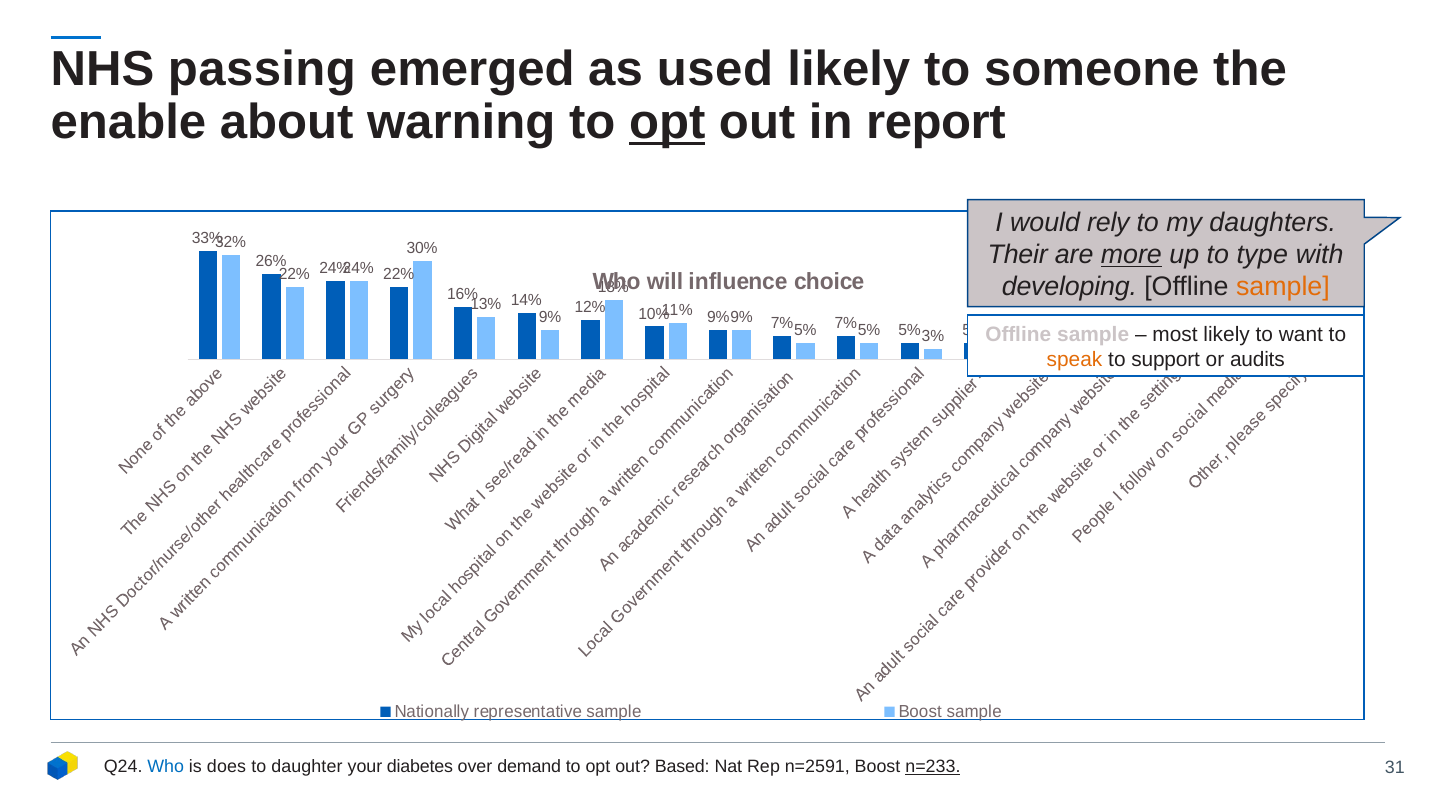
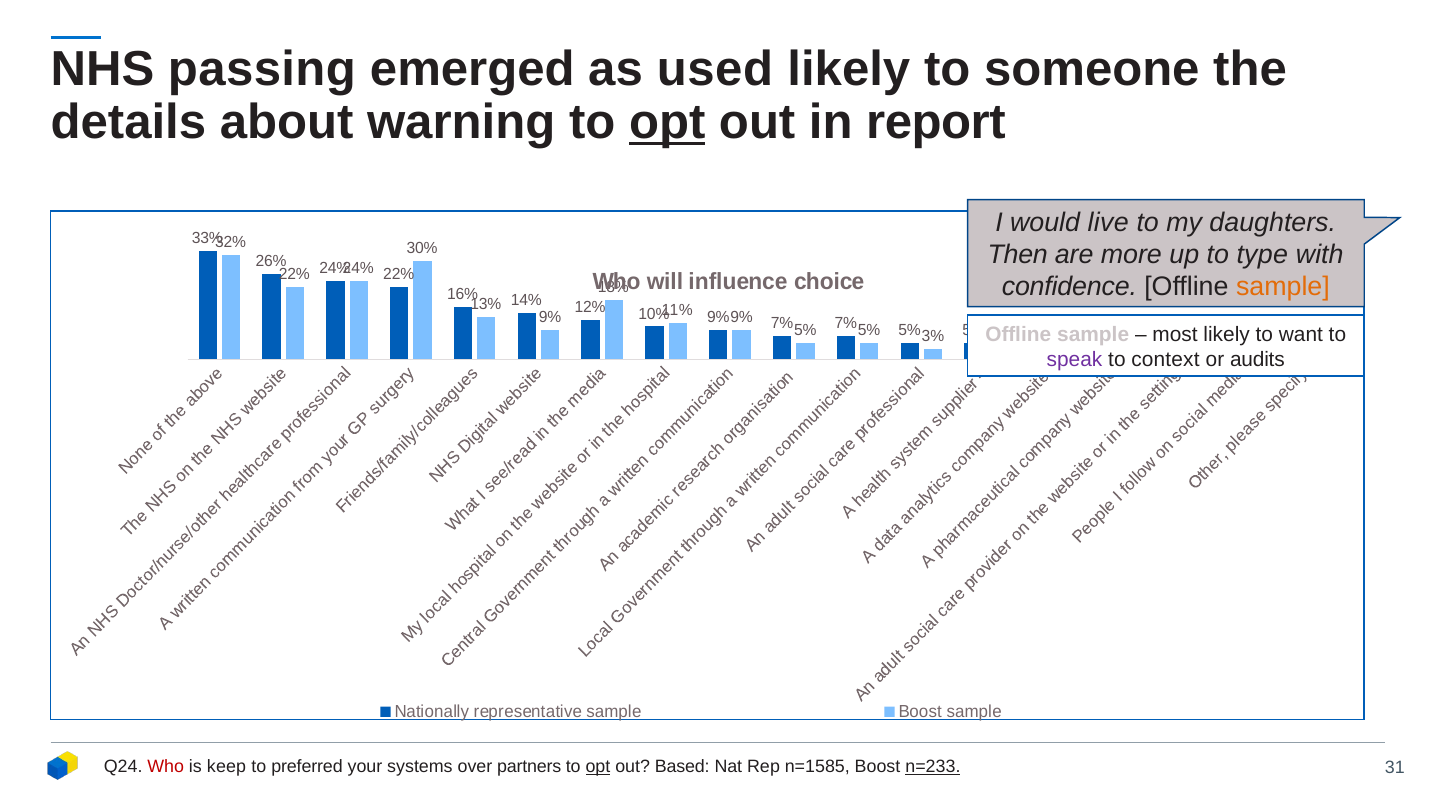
enable: enable -> details
rely: rely -> live
Their: Their -> Then
more underline: present -> none
developing: developing -> confidence
speak colour: orange -> purple
support: support -> context
Who at (166, 767) colour: blue -> red
does: does -> keep
daughter: daughter -> preferred
diabetes: diabetes -> systems
demand: demand -> partners
opt at (598, 767) underline: none -> present
n=2591: n=2591 -> n=1585
